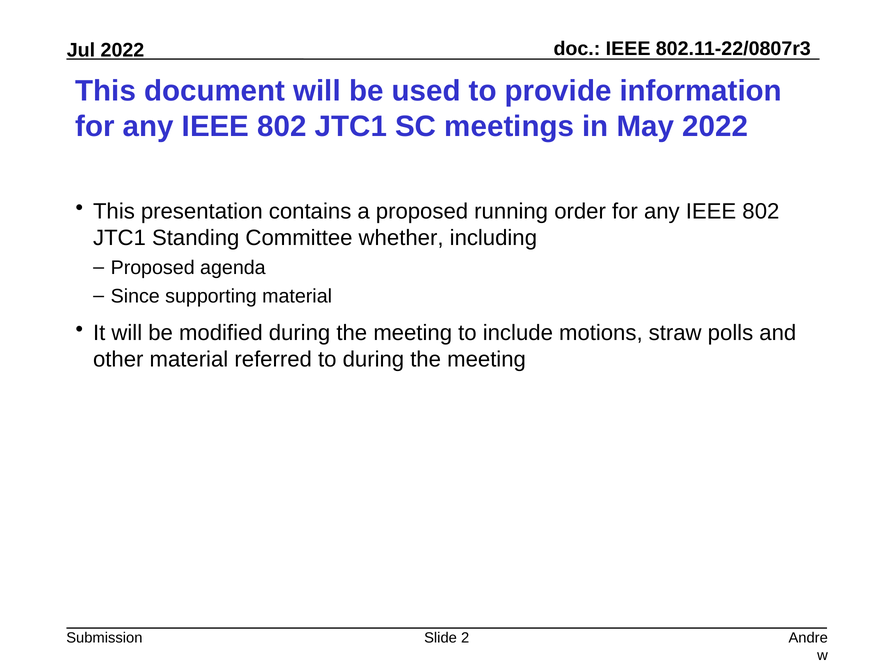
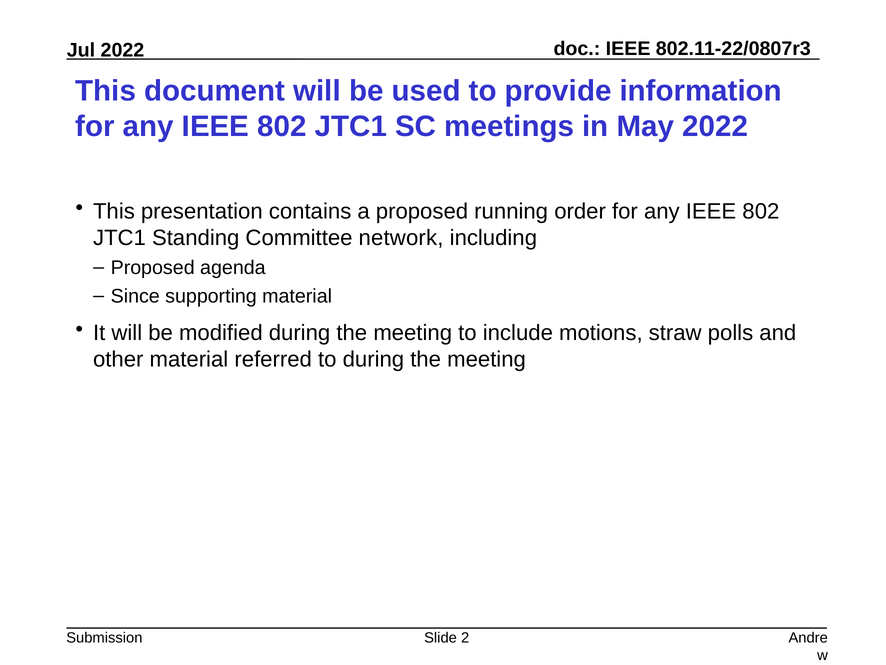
whether: whether -> network
